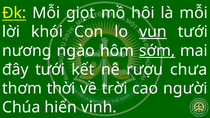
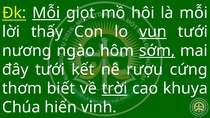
Mỗi at (46, 13) underline: none -> present
khói: khói -> thấy
chưa: chưa -> cứng
thời: thời -> biết
trời underline: none -> present
người: người -> khuya
